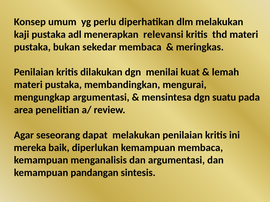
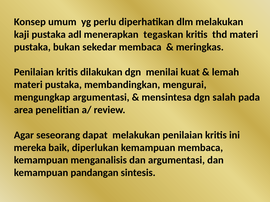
relevansi: relevansi -> tegaskan
suatu: suatu -> salah
